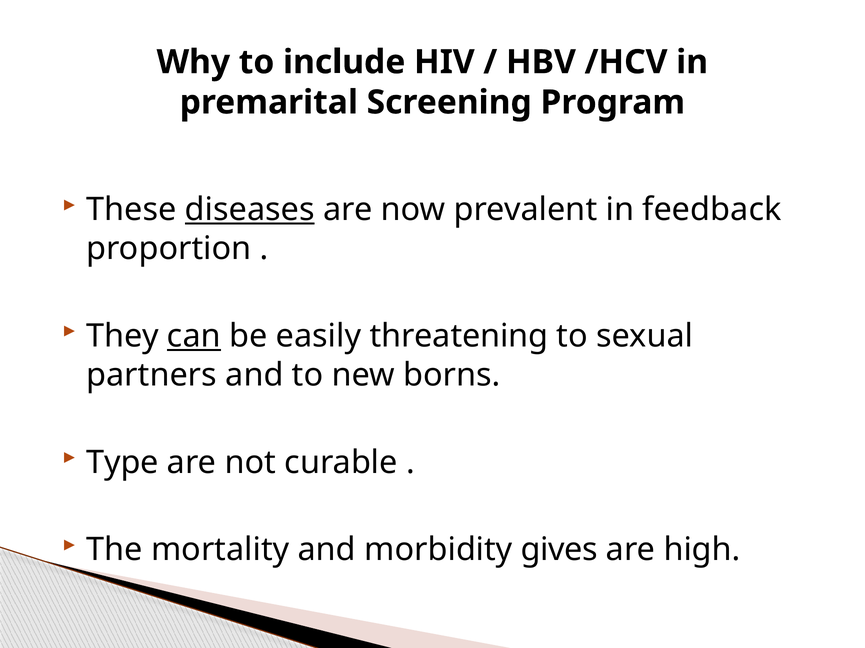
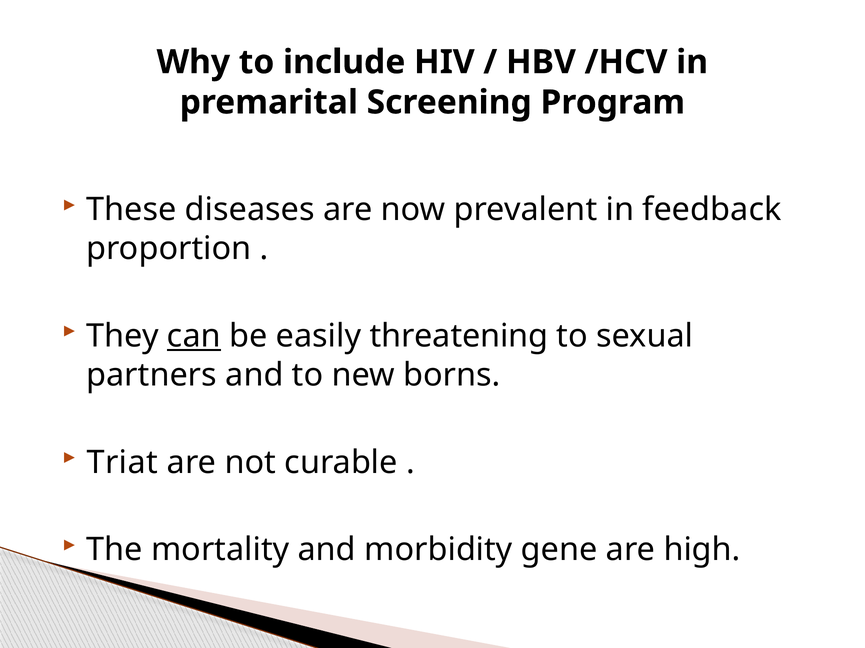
diseases underline: present -> none
Type: Type -> Triat
gives: gives -> gene
